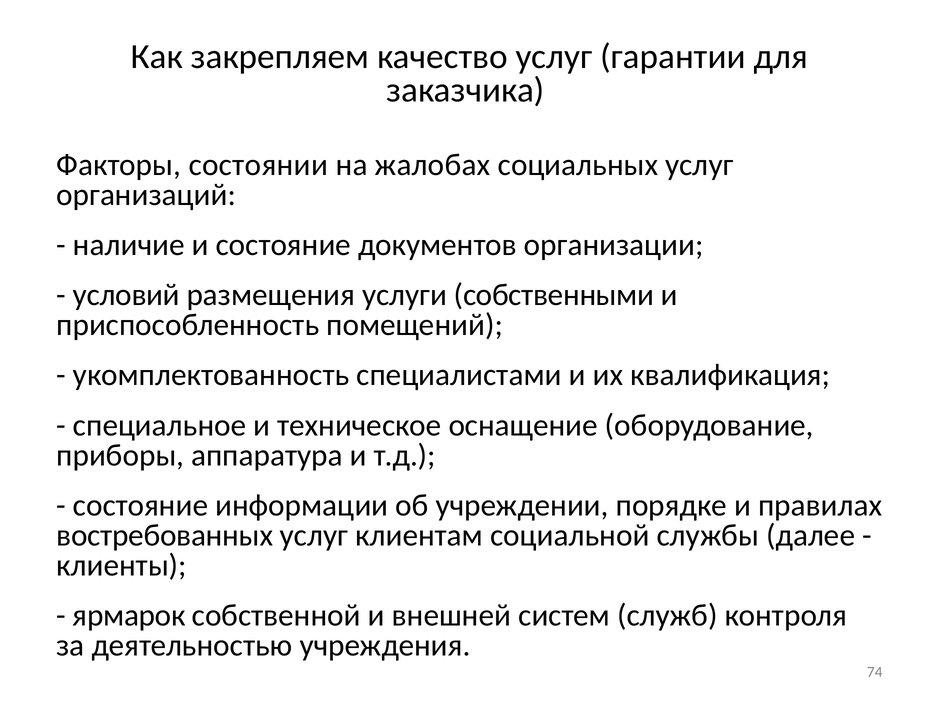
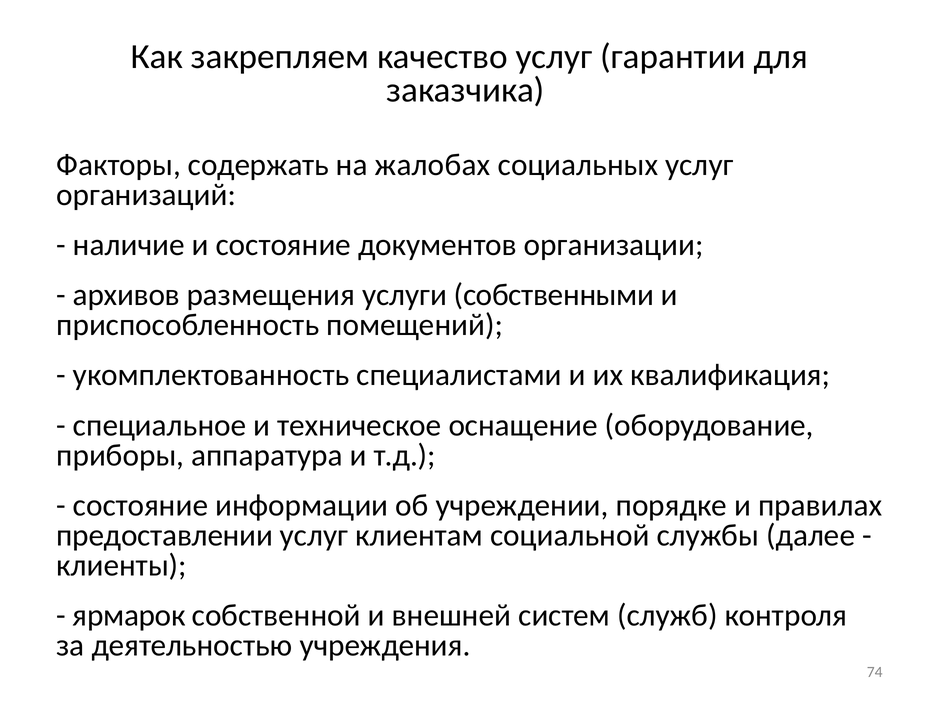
состоянии: состоянии -> содержать
условий: условий -> архивов
востребованных: востребованных -> предоставлении
